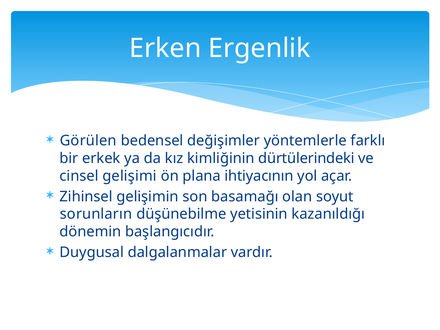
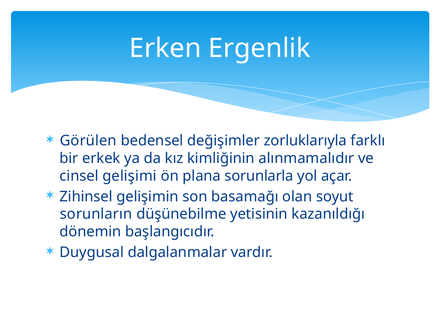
yöntemlerle: yöntemlerle -> zorluklarıyla
dürtülerindeki: dürtülerindeki -> alınmamalıdır
ihtiyacının: ihtiyacının -> sorunlarla
